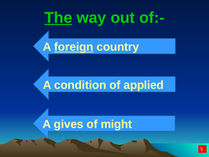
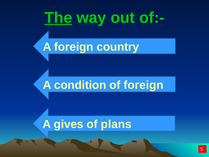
foreign at (74, 47) underline: present -> none
of applied: applied -> foreign
might: might -> plans
